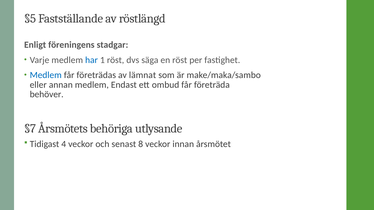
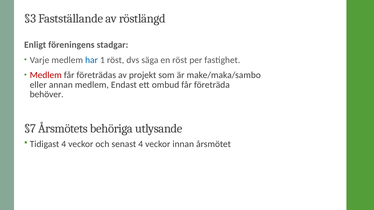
§5: §5 -> §3
Medlem at (46, 75) colour: blue -> red
lämnat: lämnat -> projekt
senast 8: 8 -> 4
